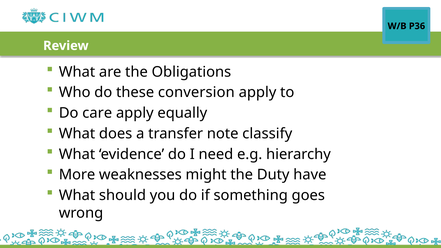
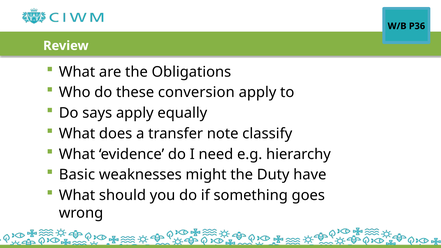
care: care -> says
More: More -> Basic
